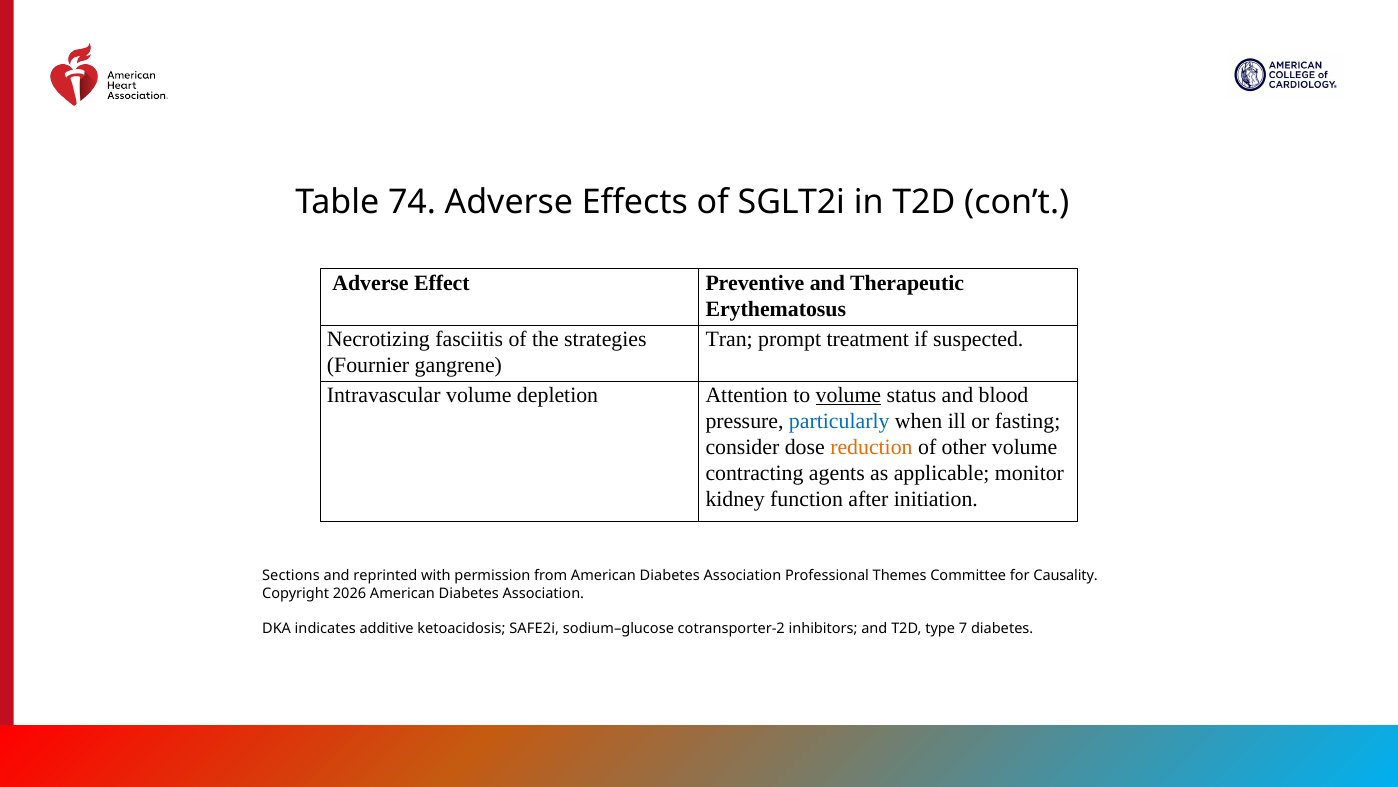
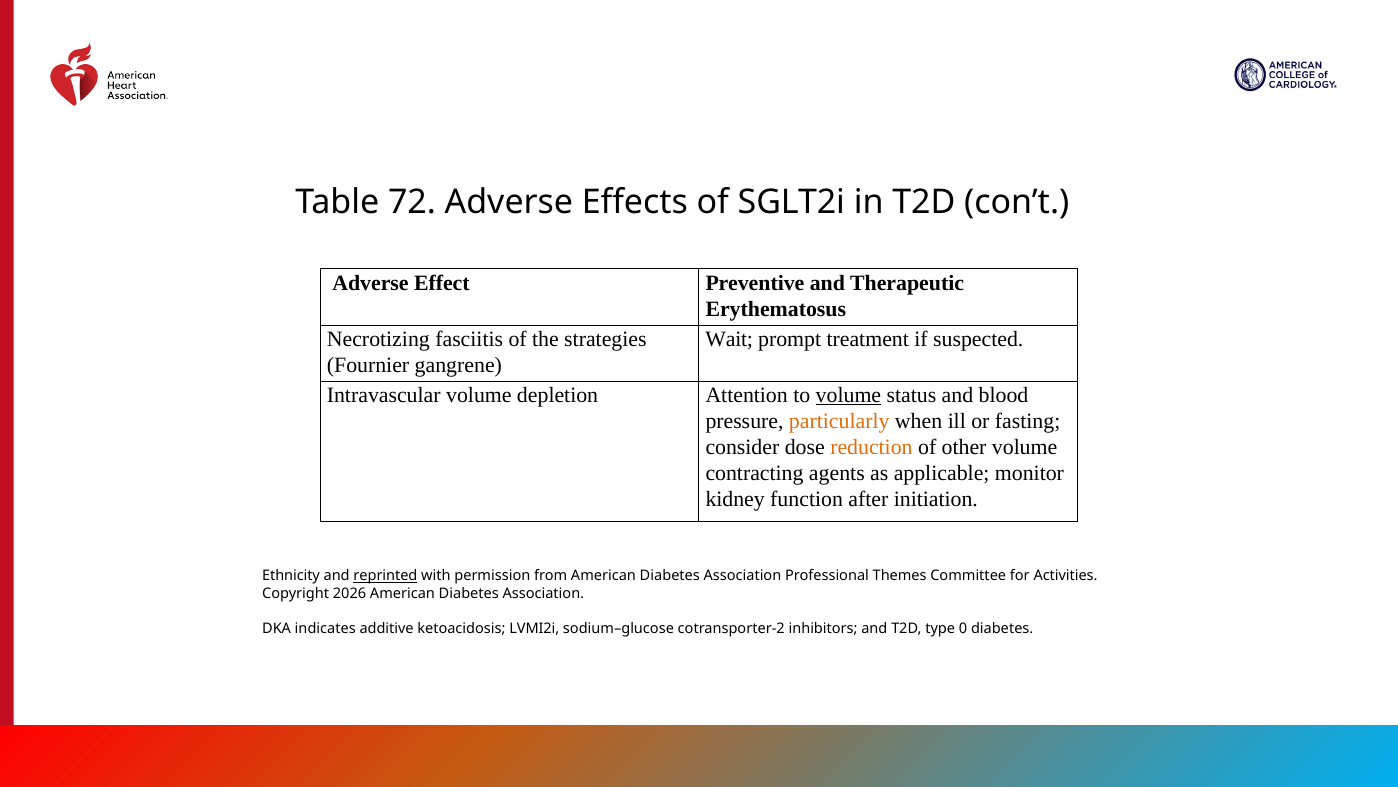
74: 74 -> 72
Tran: Tran -> Wait
particularly colour: blue -> orange
Sections: Sections -> Ethnicity
reprinted underline: none -> present
Causality: Causality -> Activities
SAFE2i: SAFE2i -> LVMI2i
7: 7 -> 0
